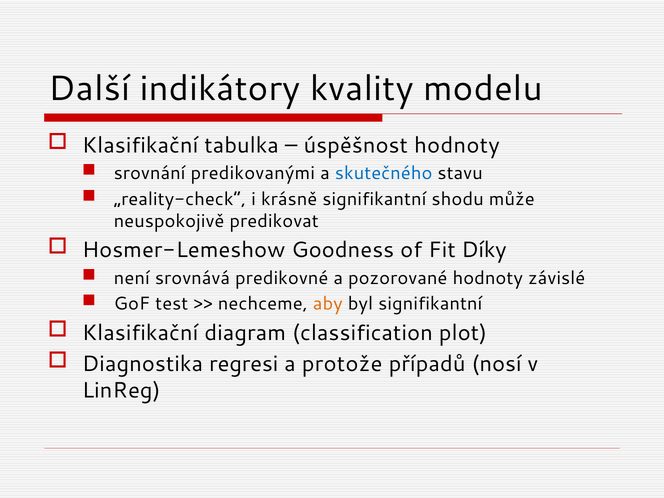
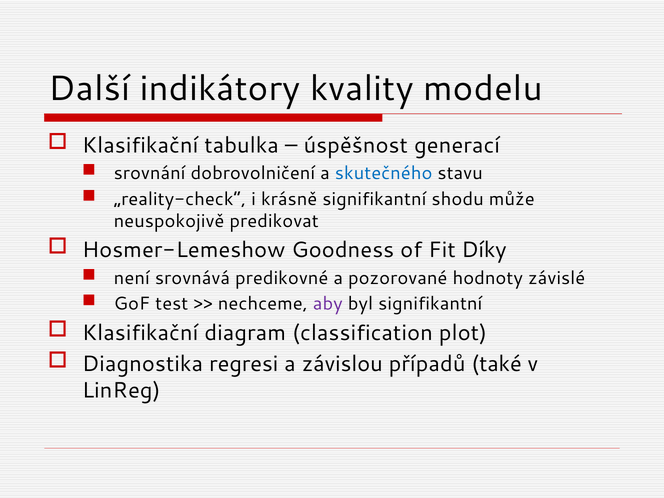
úspěšnost hodnoty: hodnoty -> generací
predikovanými: predikovanými -> dobrovolničení
aby colour: orange -> purple
protože: protože -> závislou
nosí: nosí -> také
